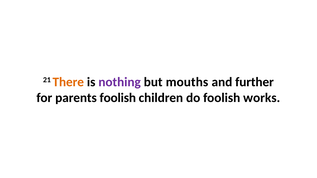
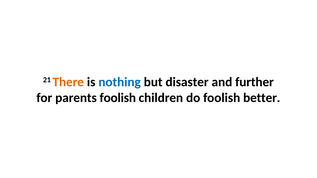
nothing colour: purple -> blue
mouths: mouths -> disaster
works: works -> better
